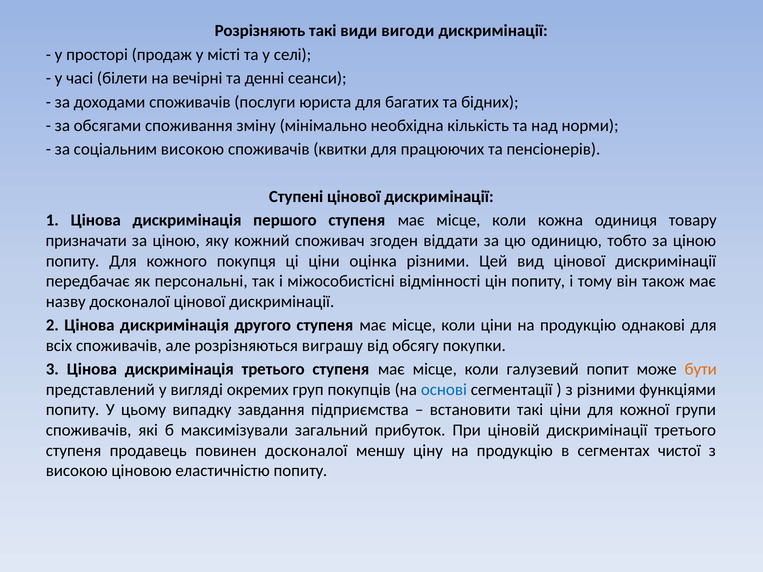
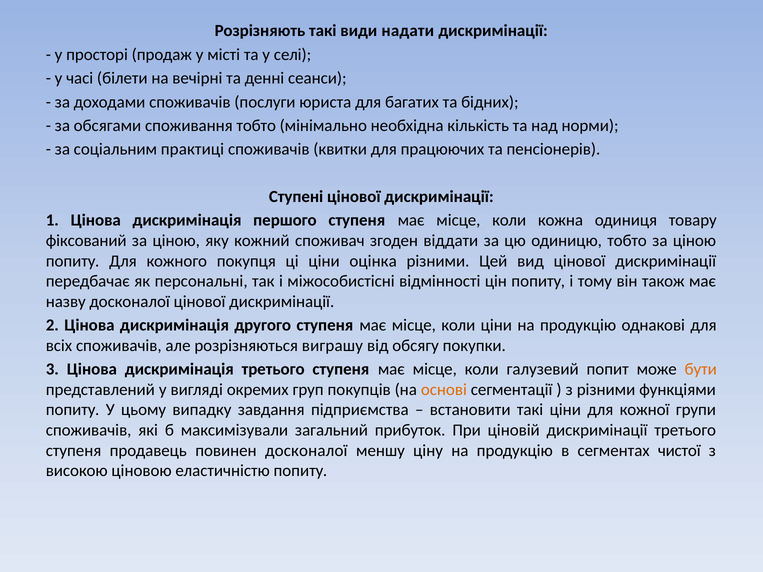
вигоди: вигоди -> надати
споживання зміну: зміну -> тобто
соціальним високою: високою -> практиці
призначати: призначати -> фіксований
основі colour: blue -> orange
